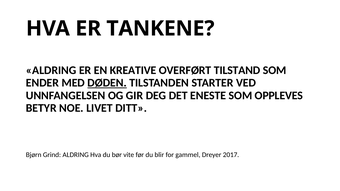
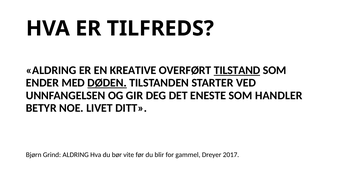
TANKENE: TANKENE -> TILFREDS
TILSTAND underline: none -> present
OPPLEVES: OPPLEVES -> HANDLER
